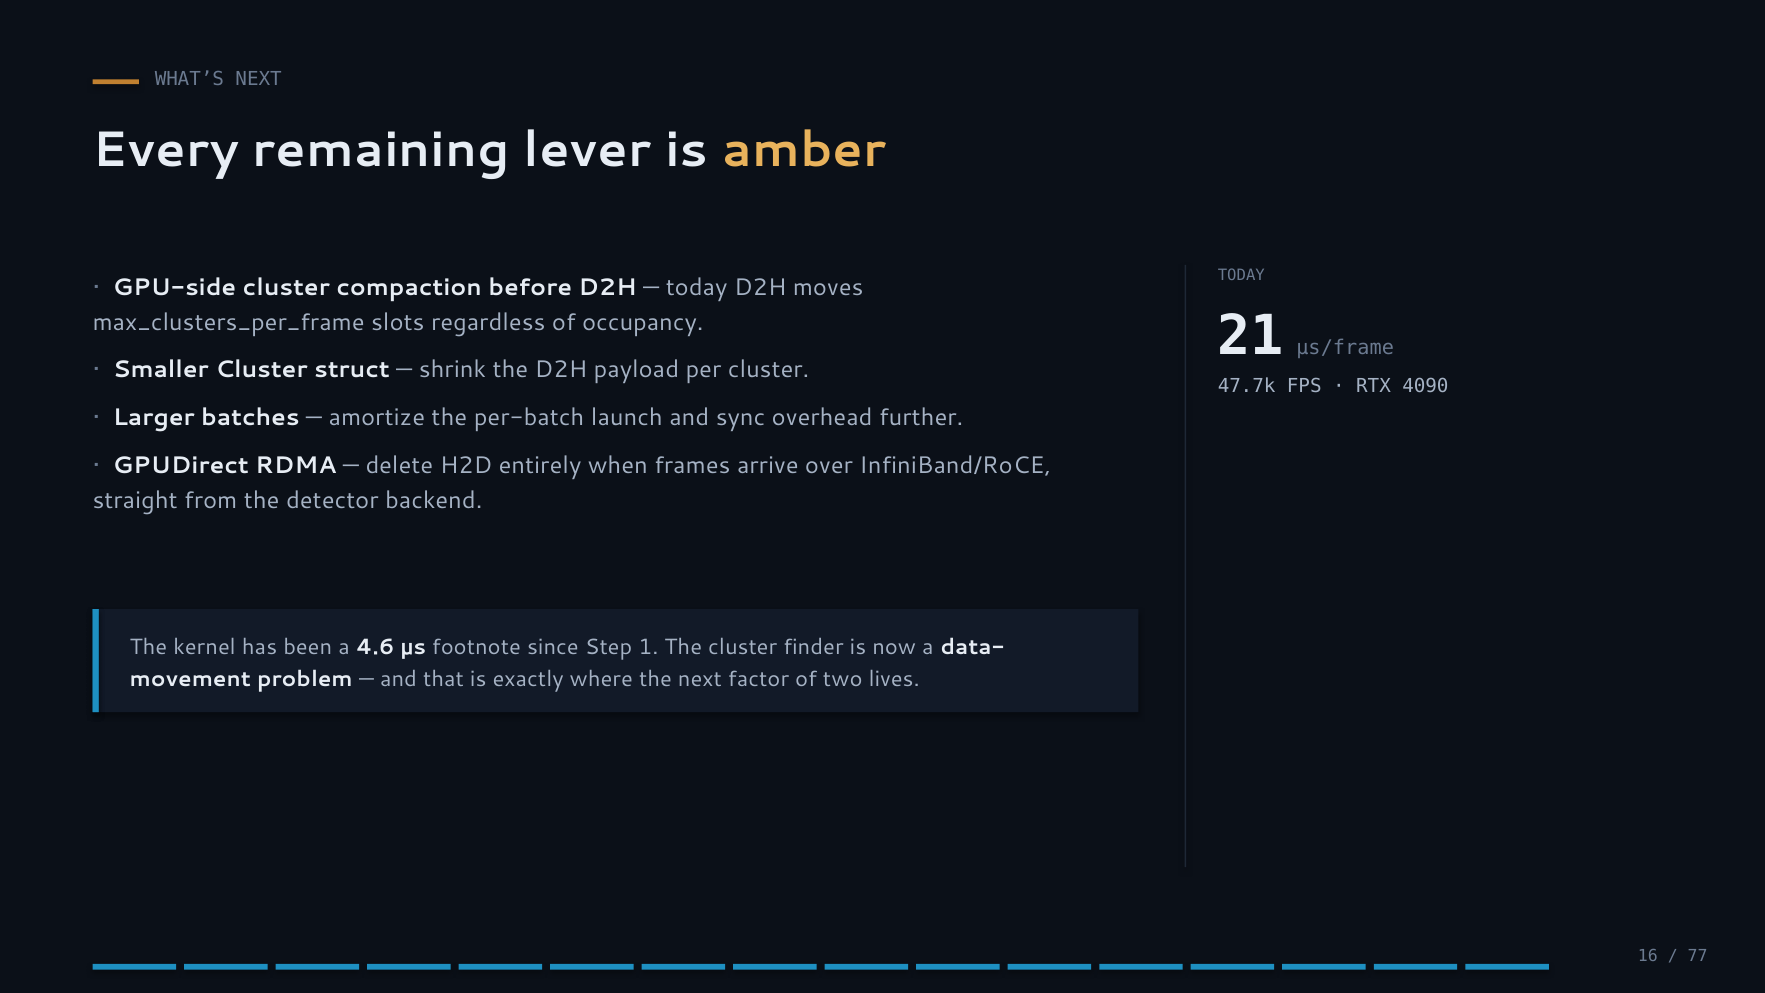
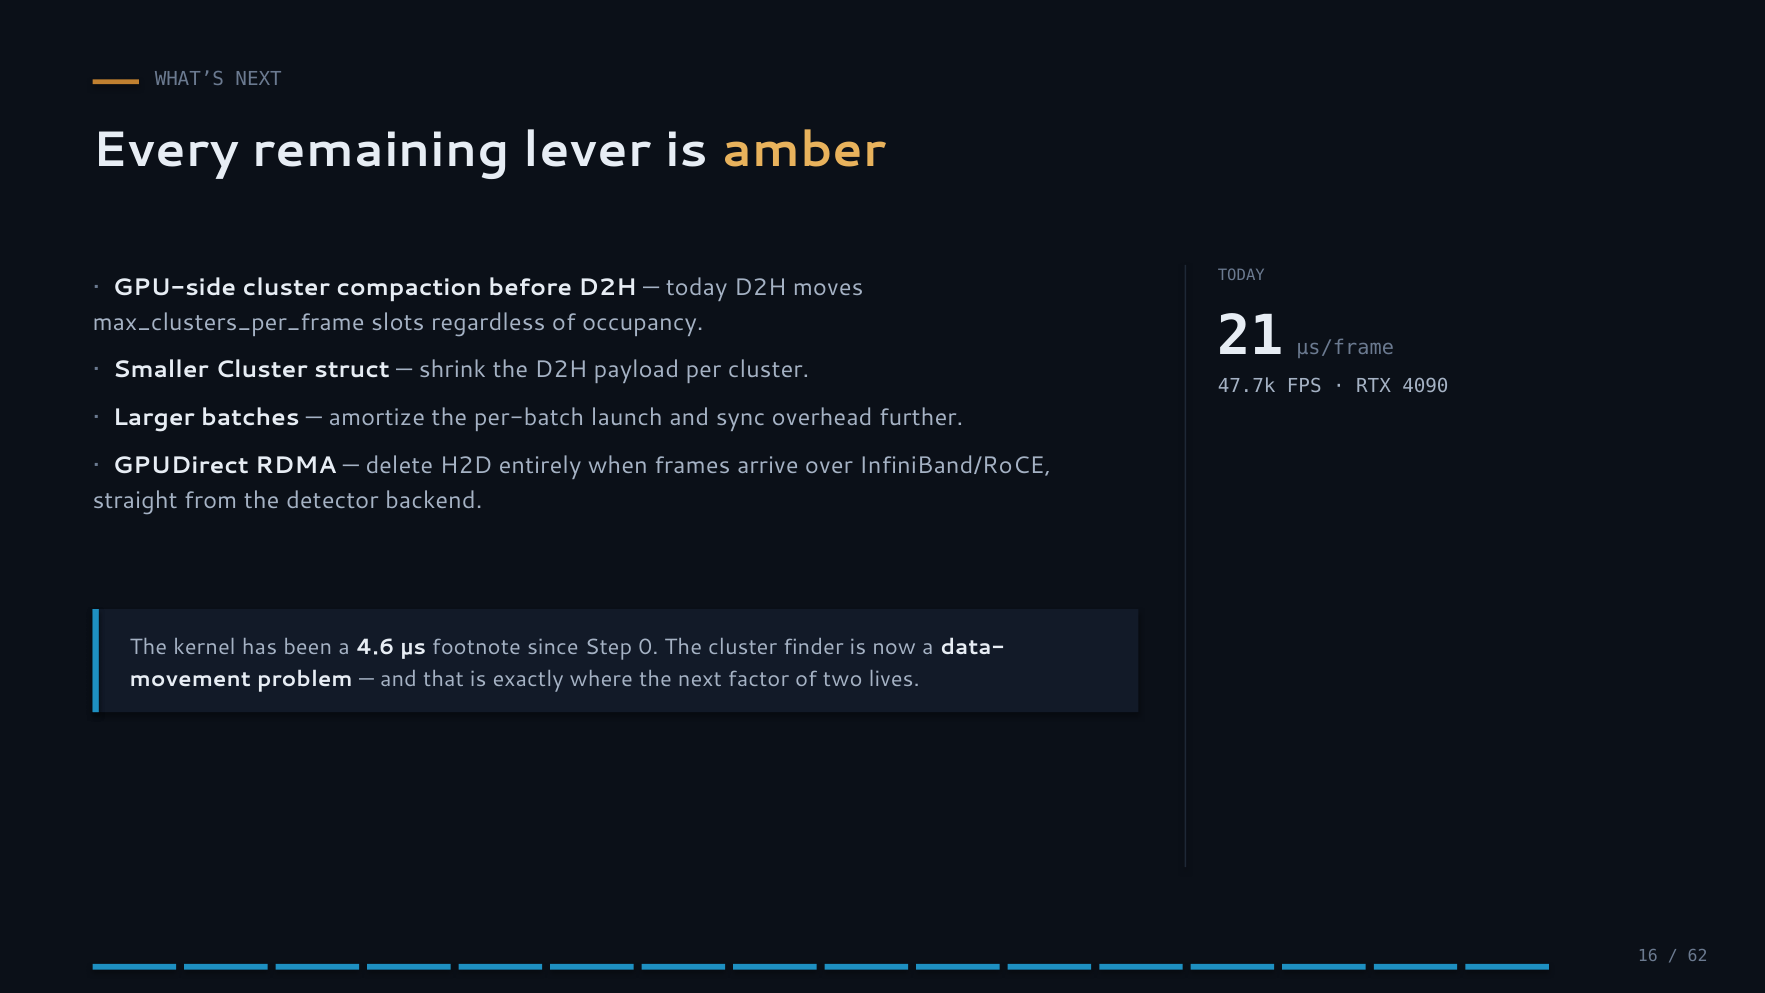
1: 1 -> 0
77: 77 -> 62
